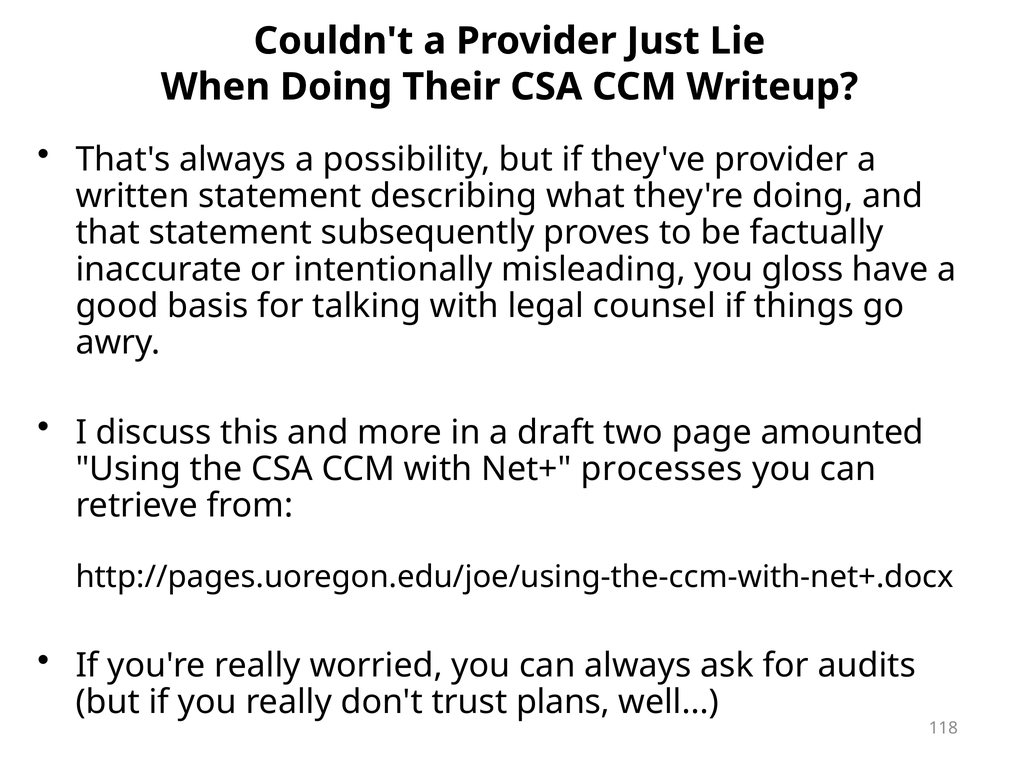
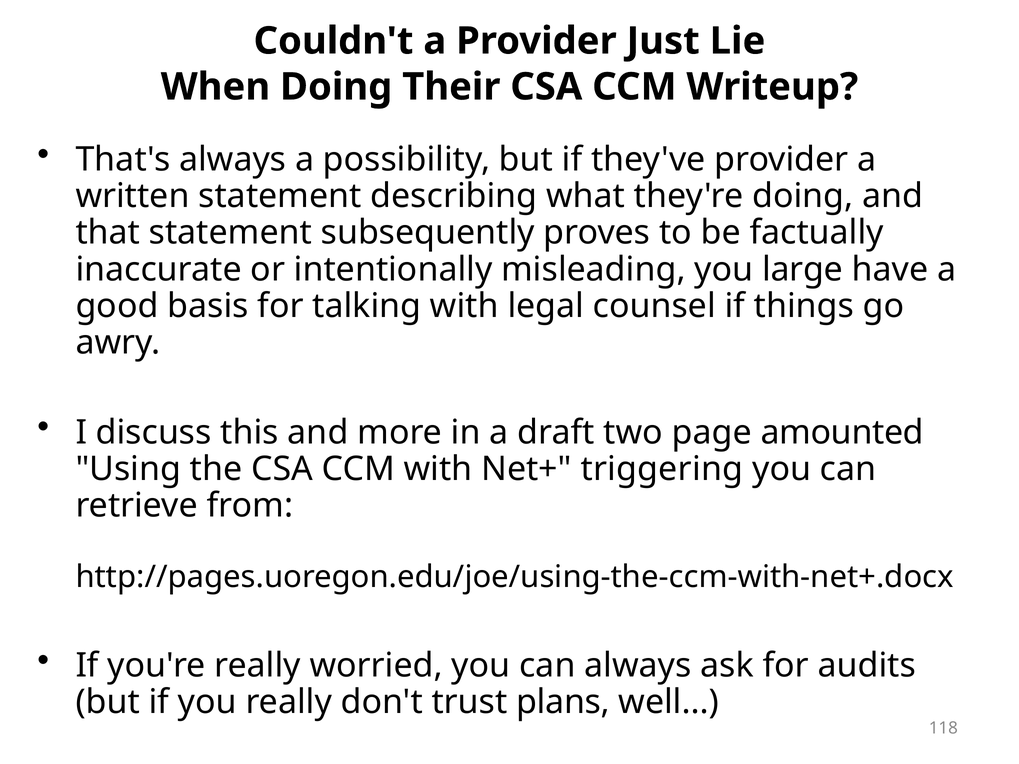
gloss: gloss -> large
processes: processes -> triggering
